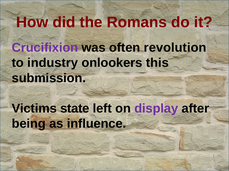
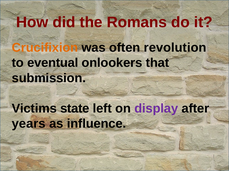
Crucifixion colour: purple -> orange
industry: industry -> eventual
this: this -> that
being: being -> years
